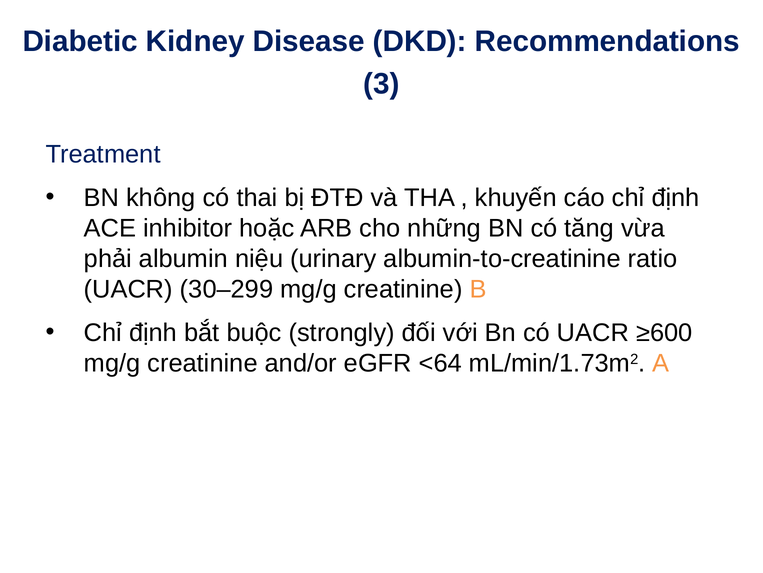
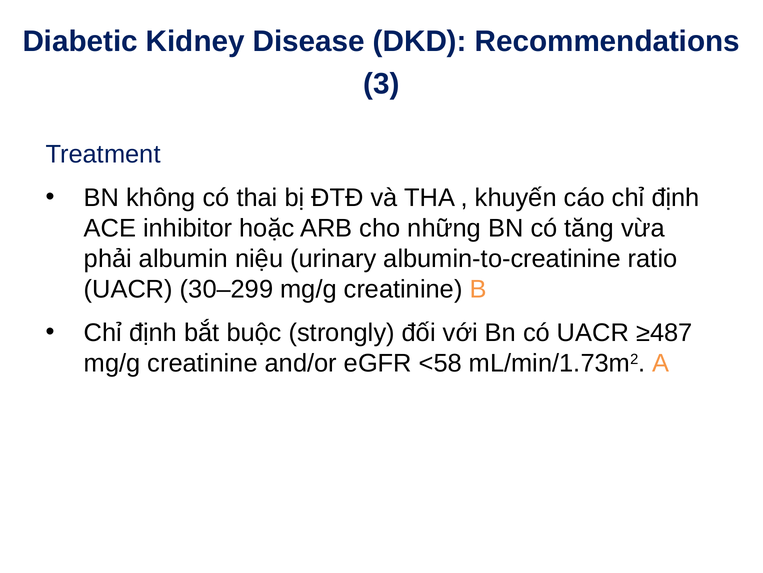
≥600: ≥600 -> ≥487
<64: <64 -> <58
